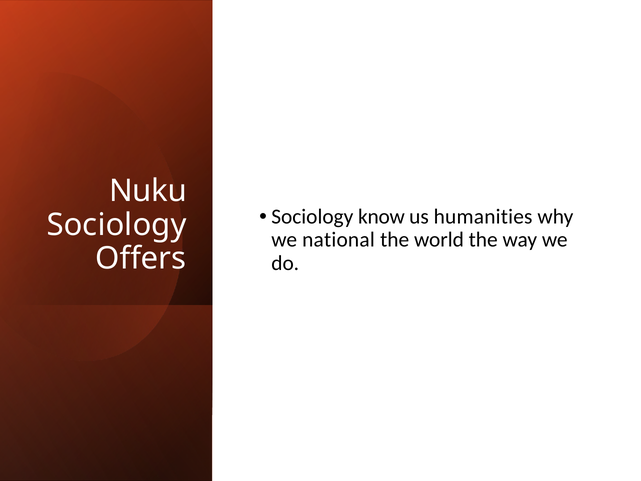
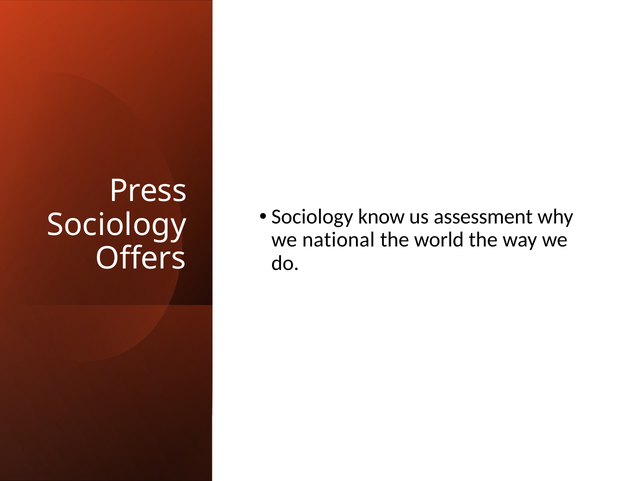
Nuku: Nuku -> Press
humanities: humanities -> assessment
